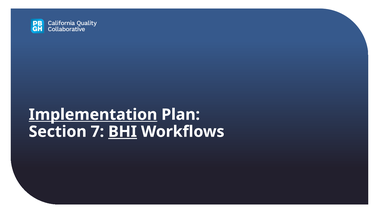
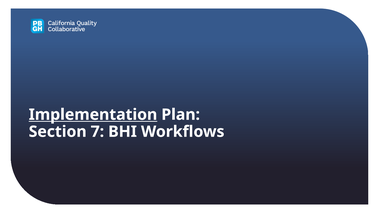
BHI underline: present -> none
